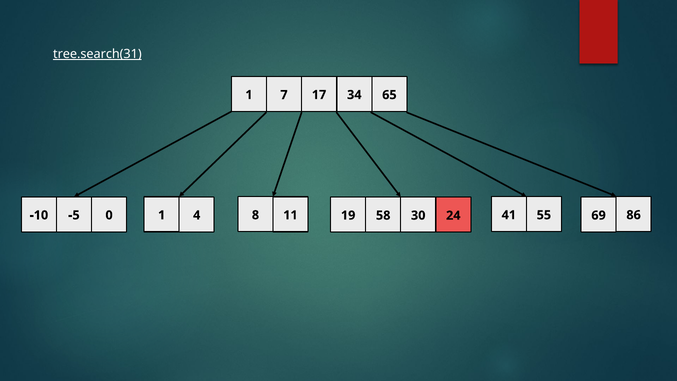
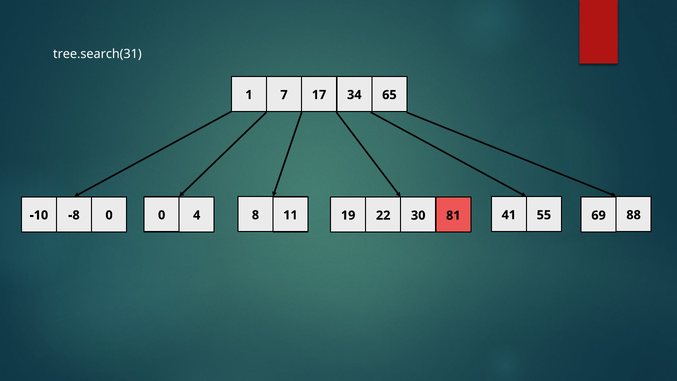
tree.search(31 underline: present -> none
58: 58 -> 22
86: 86 -> 88
-5: -5 -> -8
-10 1: 1 -> 0
24: 24 -> 81
